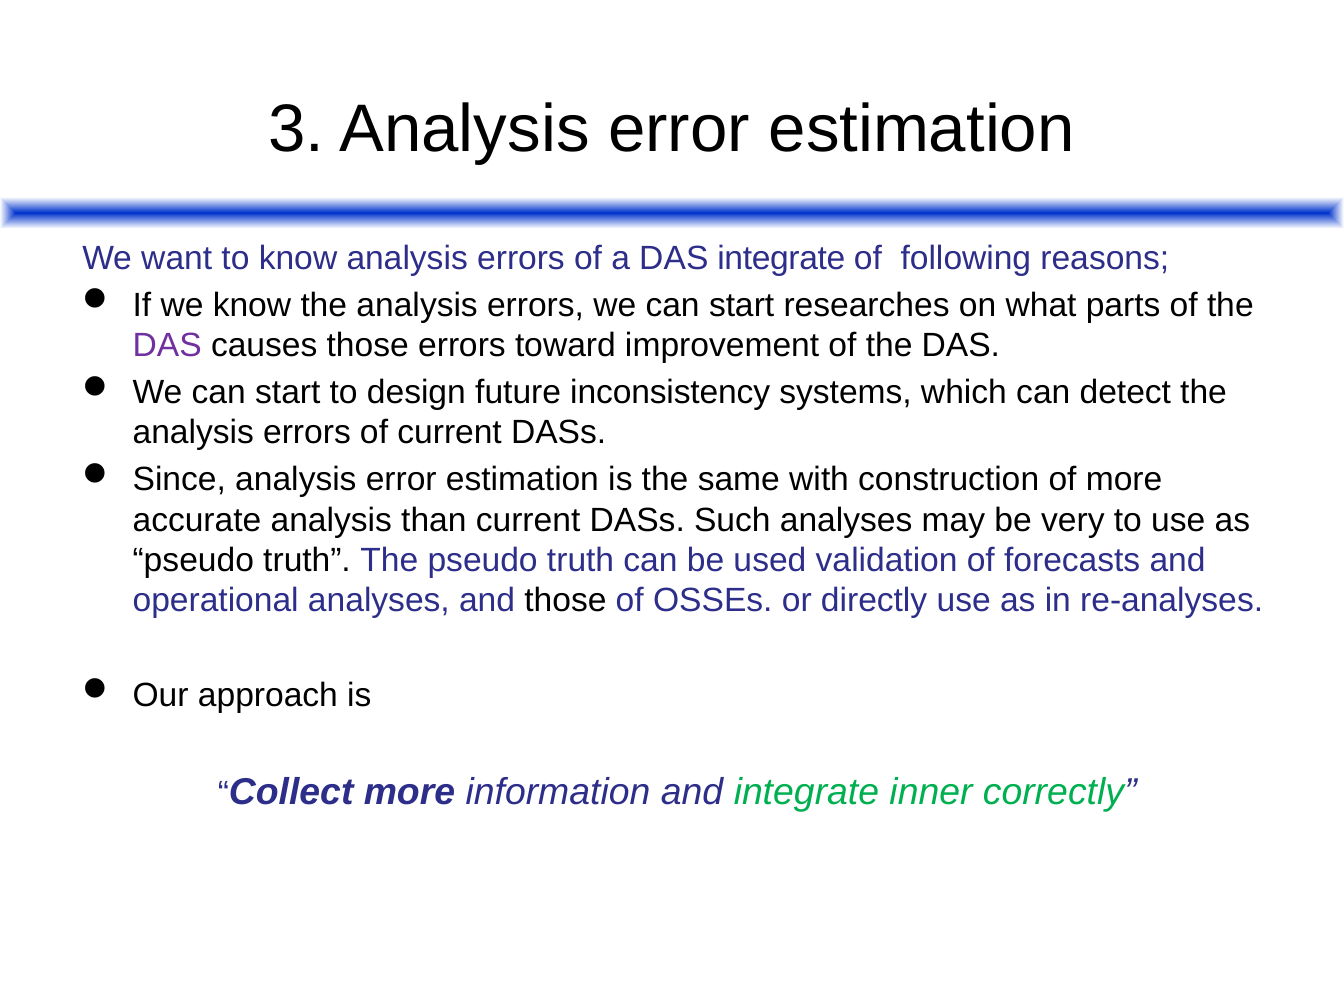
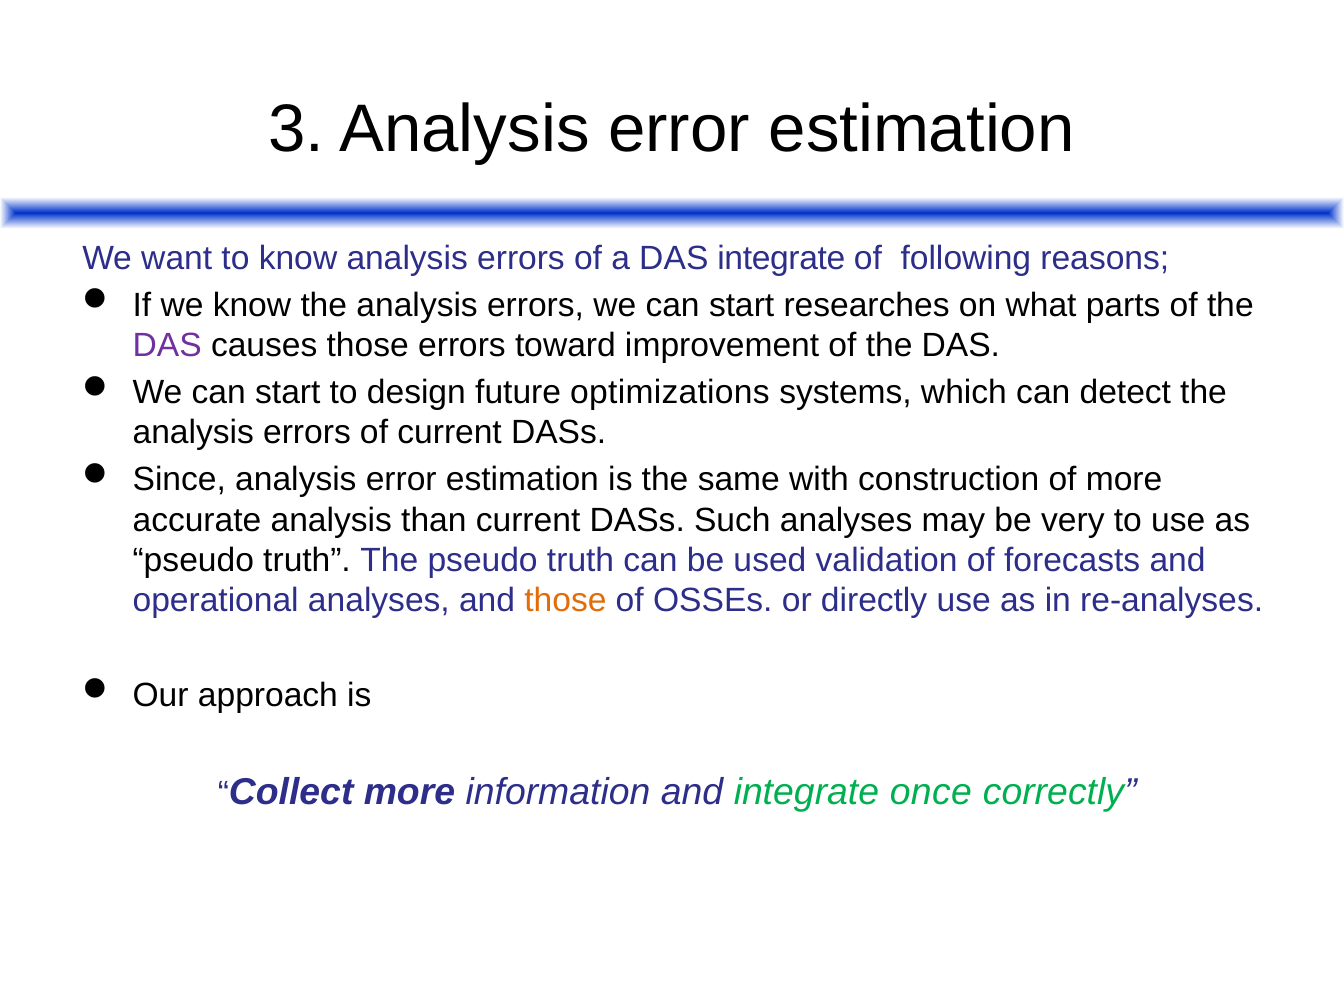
inconsistency: inconsistency -> optimizations
those at (565, 601) colour: black -> orange
inner: inner -> once
